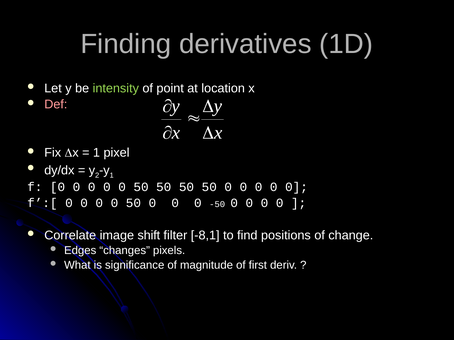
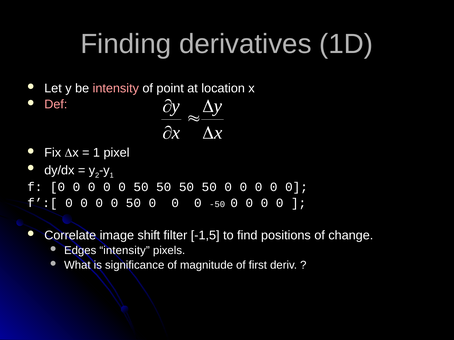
intensity at (116, 88) colour: light green -> pink
-8,1: -8,1 -> -1,5
Edges changes: changes -> intensity
